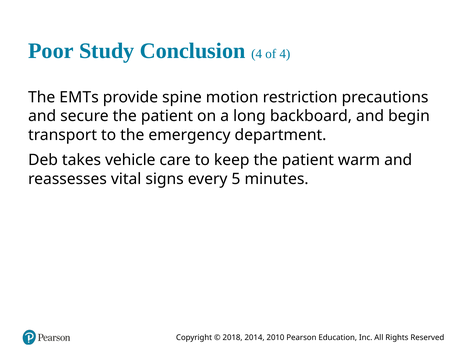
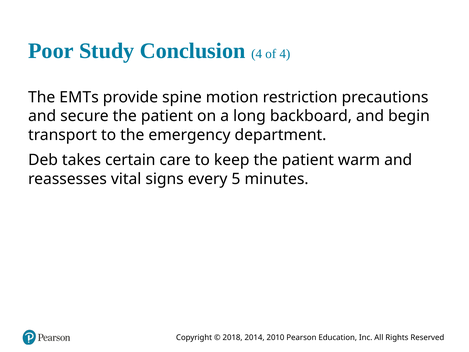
vehicle: vehicle -> certain
